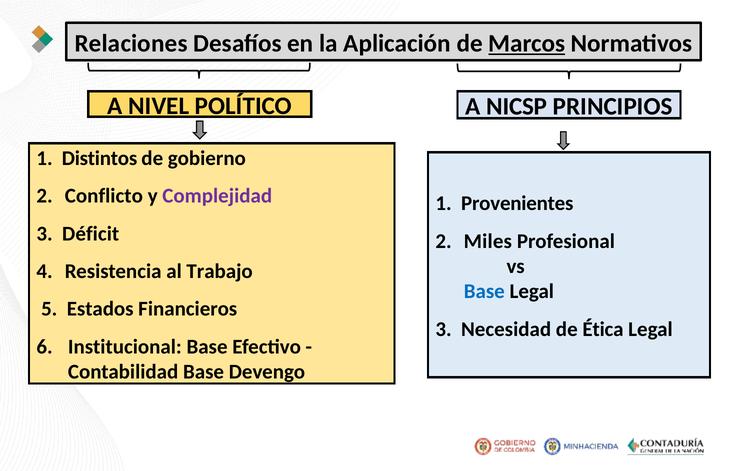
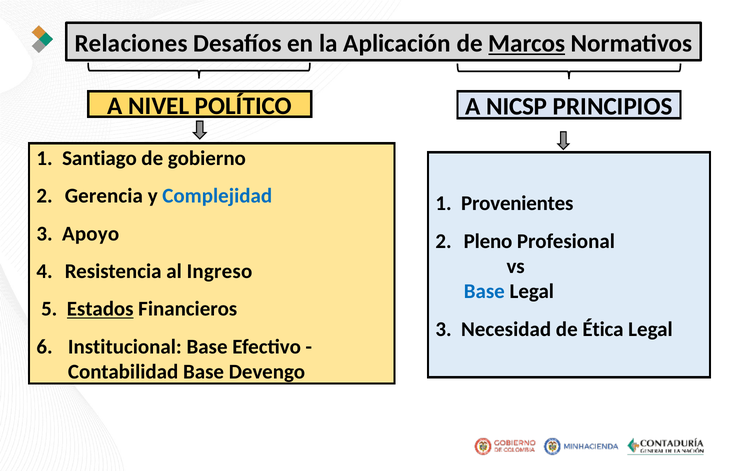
Distintos: Distintos -> Santiago
Conflicto: Conflicto -> Gerencia
Complejidad colour: purple -> blue
Déficit: Déficit -> Apoyo
Miles: Miles -> Pleno
Trabajo: Trabajo -> Ingreso
Estados underline: none -> present
